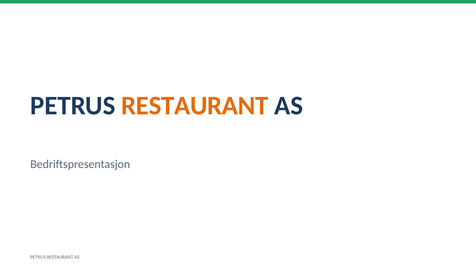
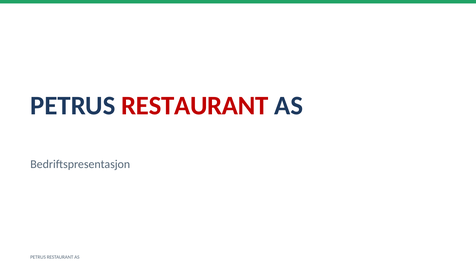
RESTAURANT at (195, 106) colour: orange -> red
